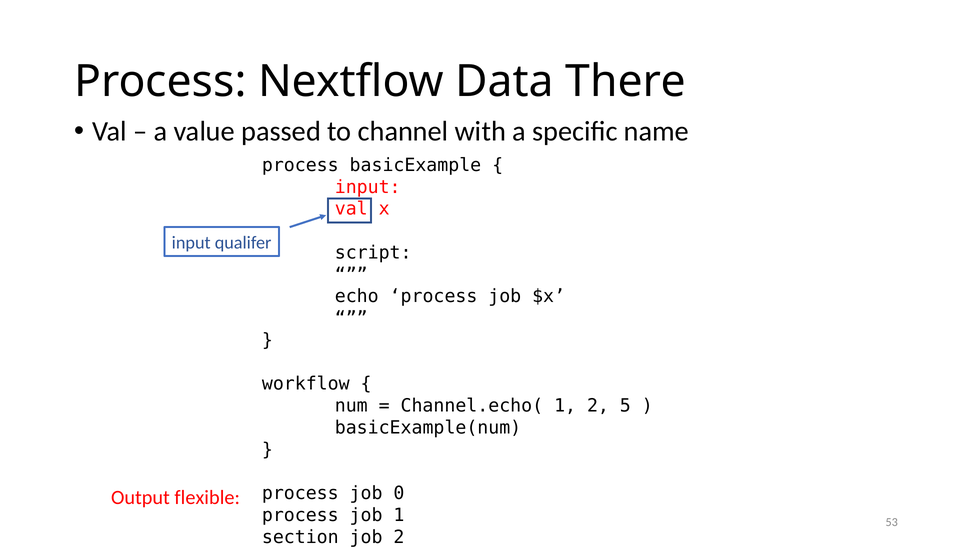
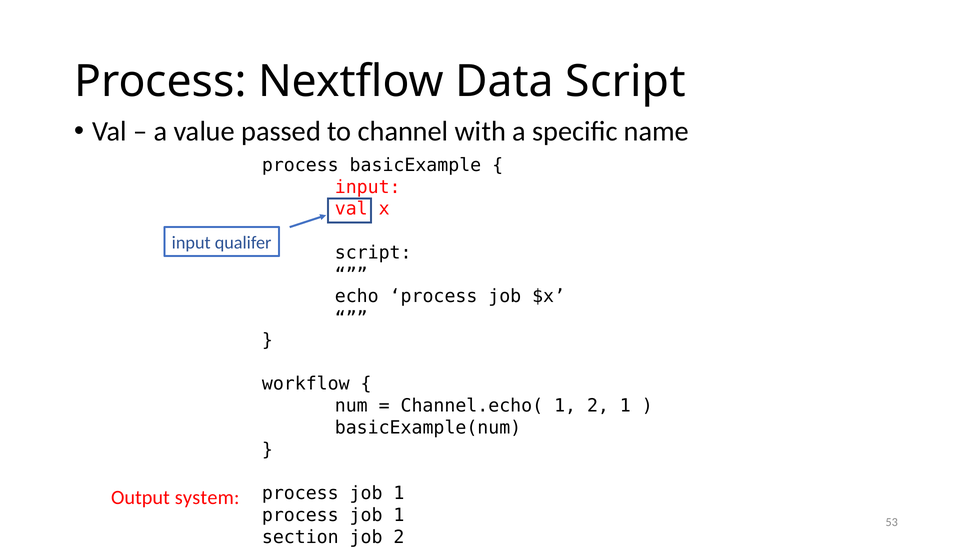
Data There: There -> Script
2 5: 5 -> 1
0 at (399, 493): 0 -> 1
flexible: flexible -> system
